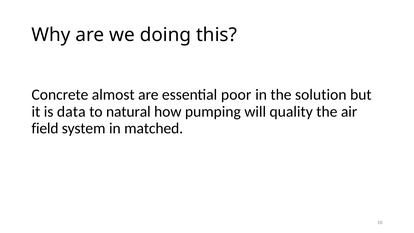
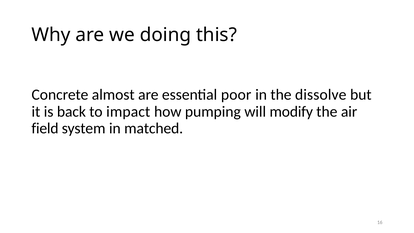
solution: solution -> dissolve
data: data -> back
natural: natural -> impact
quality: quality -> modify
